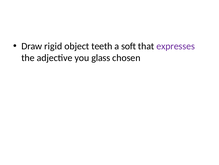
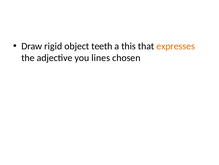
soft: soft -> this
expresses colour: purple -> orange
glass: glass -> lines
